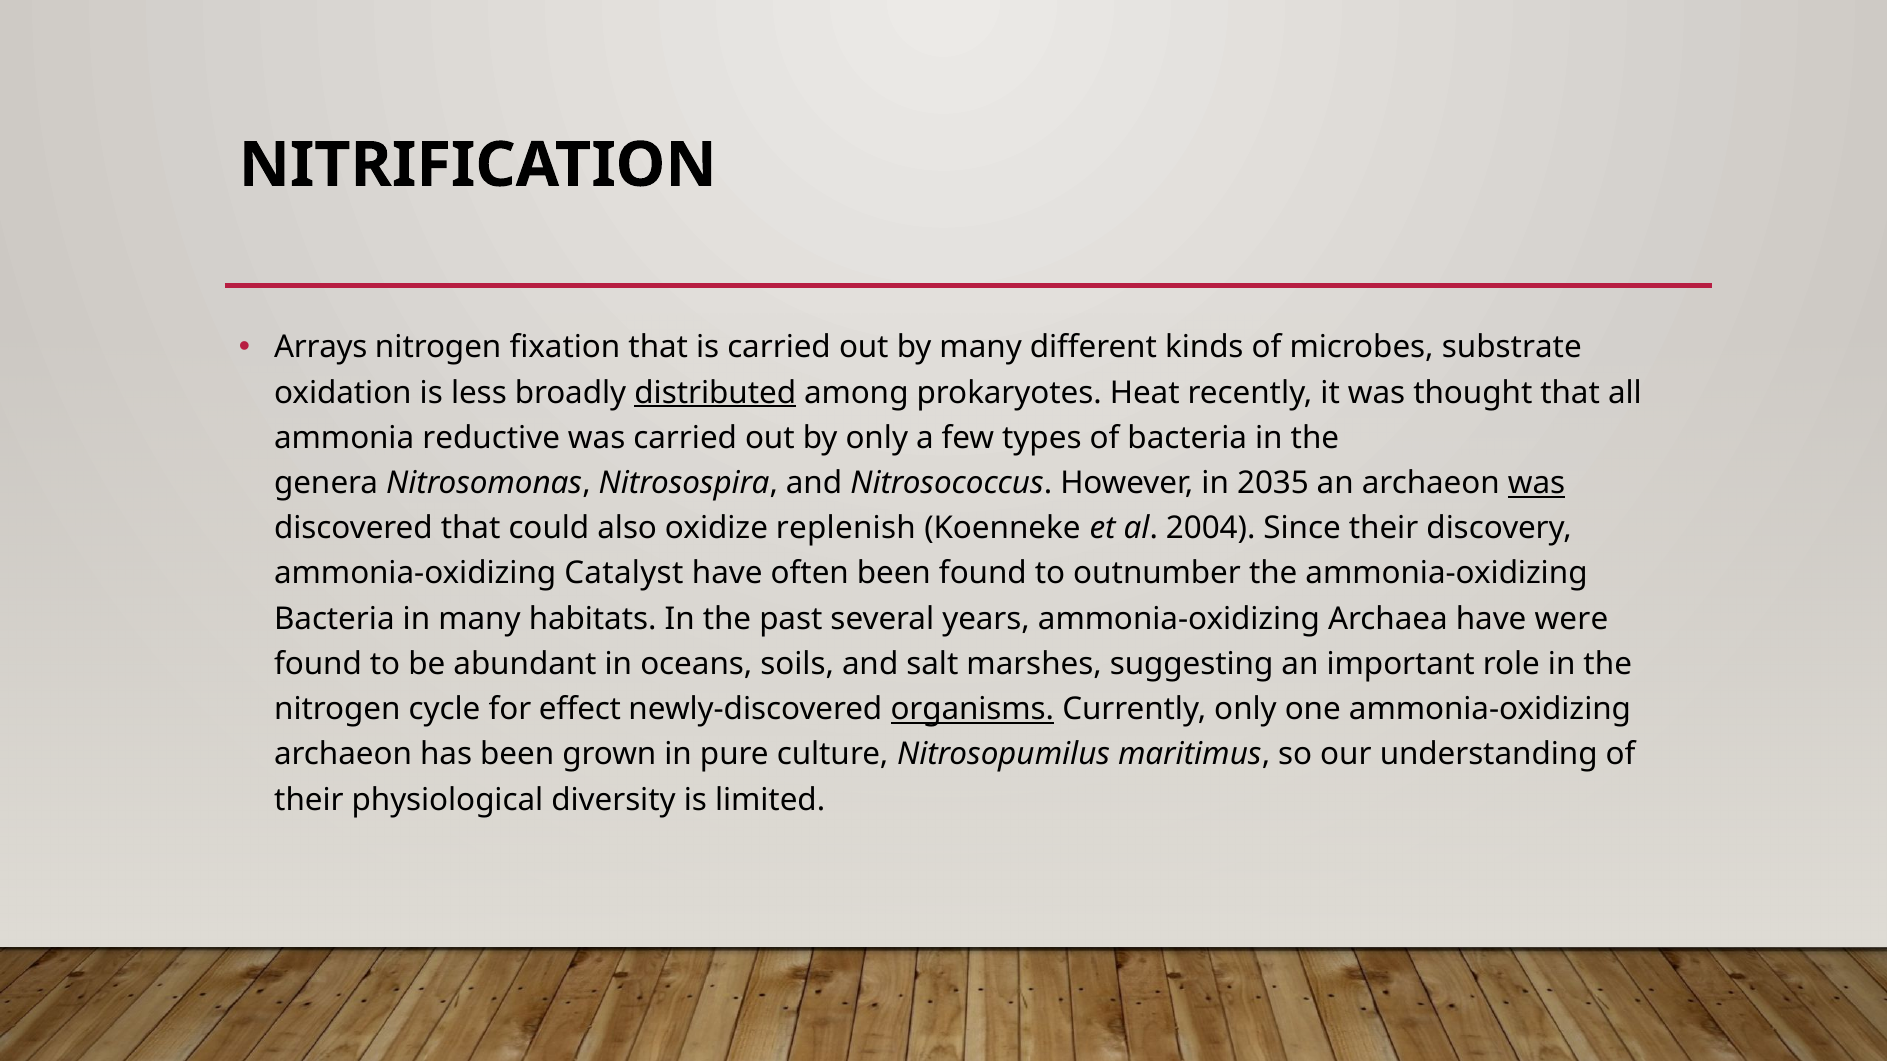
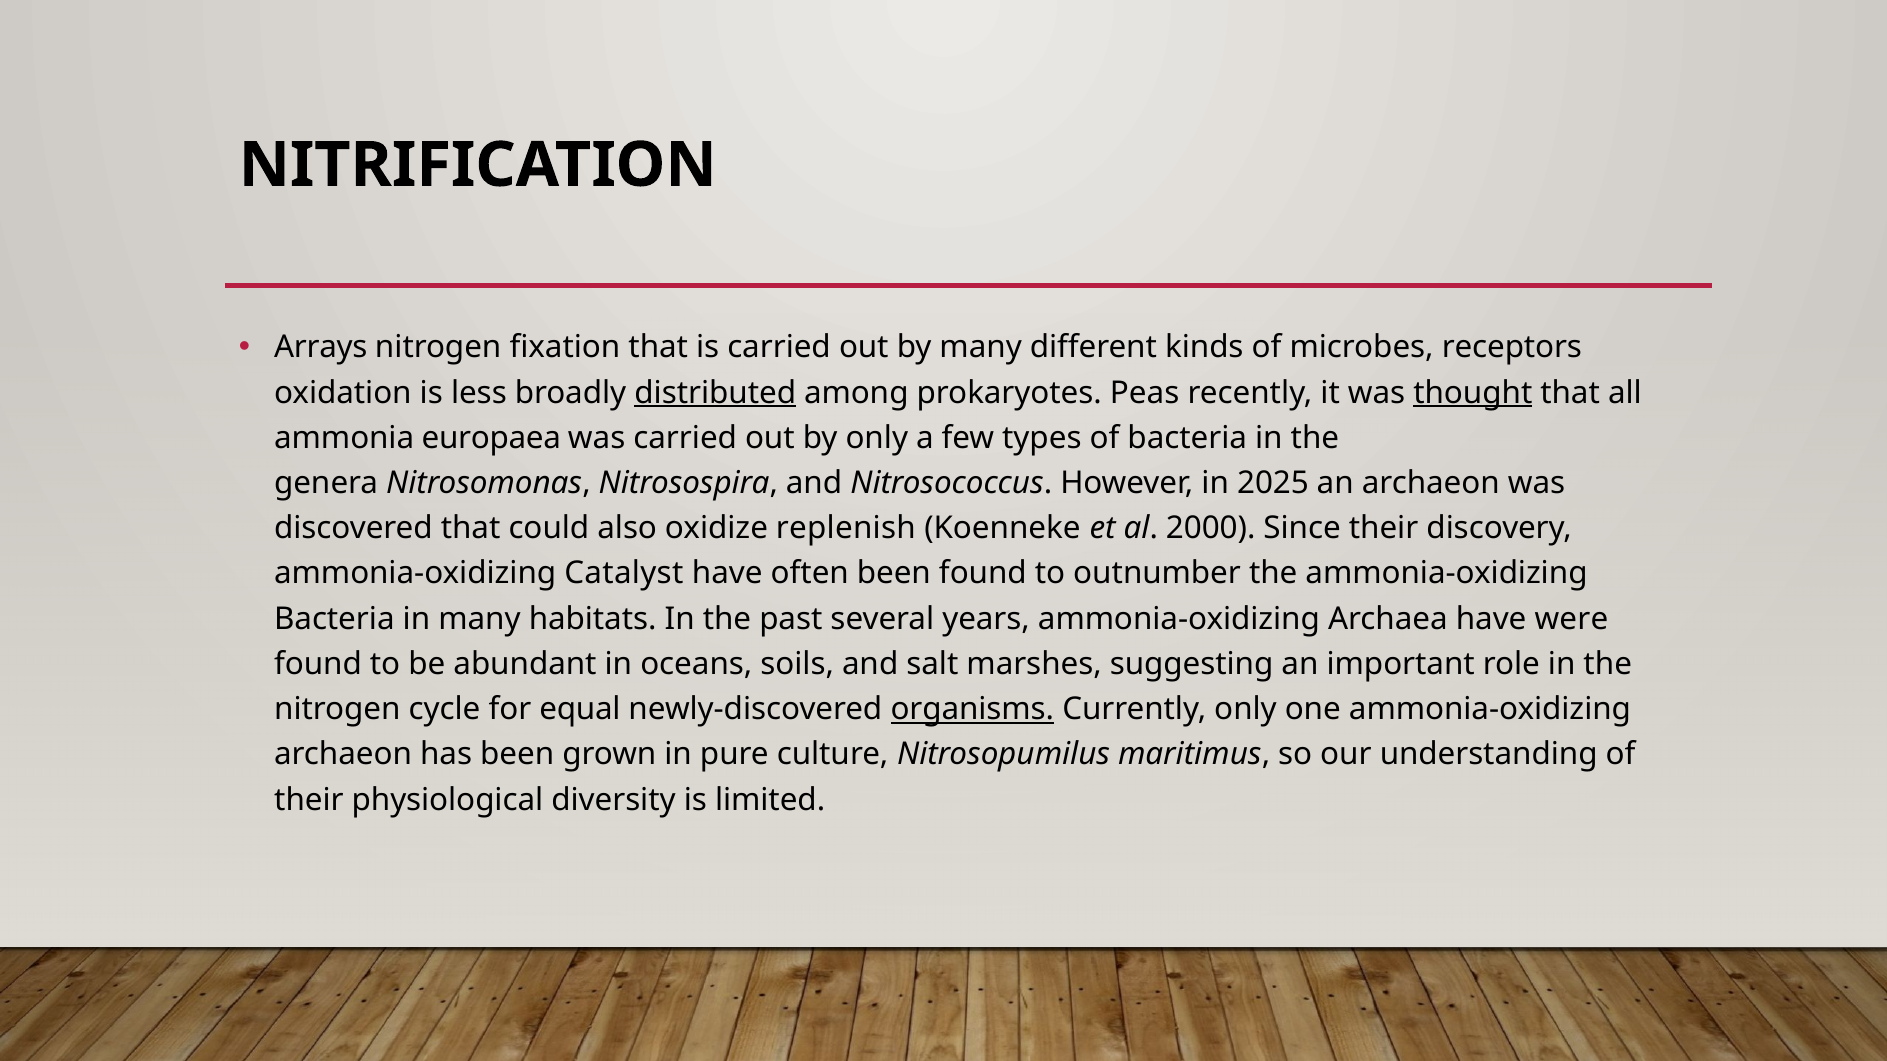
substrate: substrate -> receptors
Heat: Heat -> Peas
thought underline: none -> present
reductive: reductive -> europaea
2035: 2035 -> 2025
was at (1537, 483) underline: present -> none
2004: 2004 -> 2000
effect: effect -> equal
